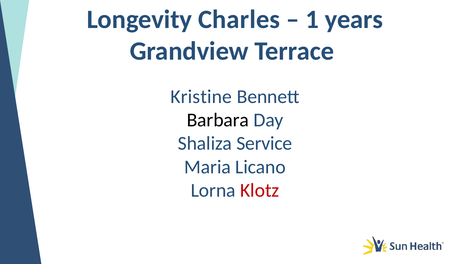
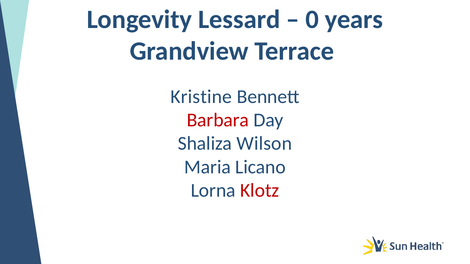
Charles: Charles -> Lessard
1: 1 -> 0
Barbara colour: black -> red
Service: Service -> Wilson
